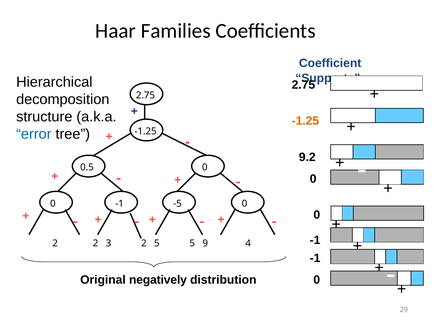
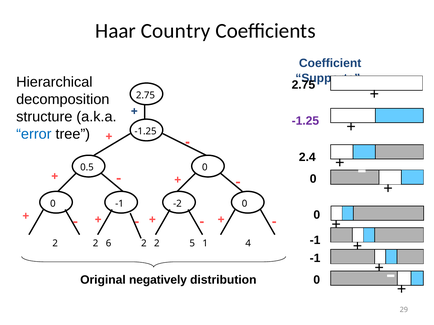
Families: Families -> Country
-1.25 at (305, 121) colour: orange -> purple
9.2: 9.2 -> 2.4
-5: -5 -> -2
3: 3 -> 6
5 at (157, 244): 5 -> 2
9: 9 -> 1
